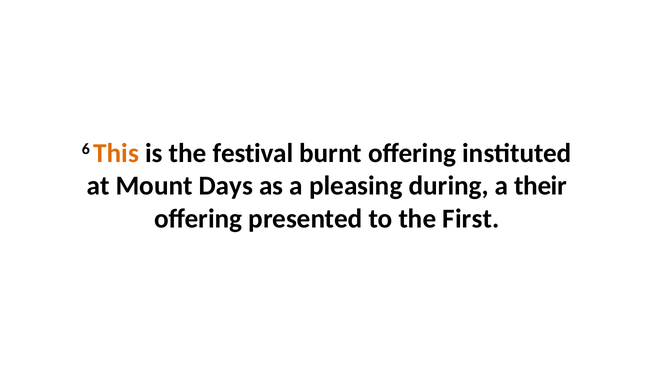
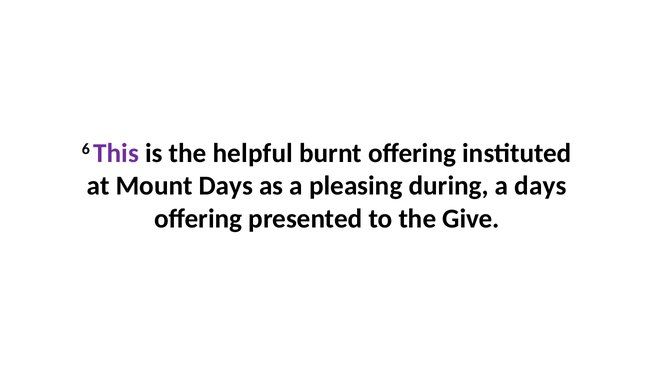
This colour: orange -> purple
festival: festival -> helpful
a their: their -> days
First: First -> Give
